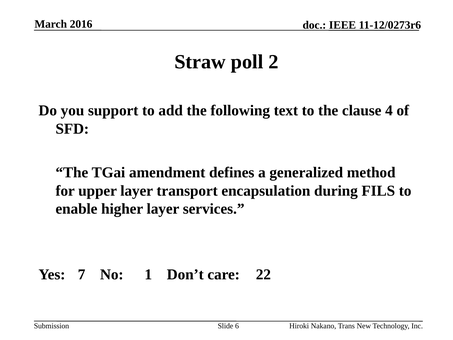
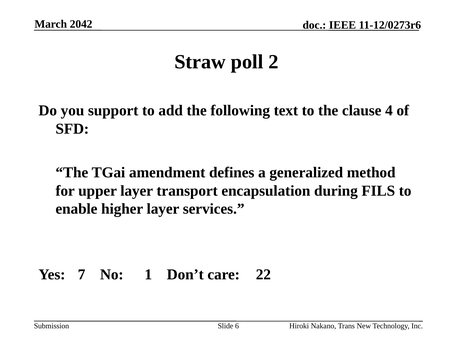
2016: 2016 -> 2042
